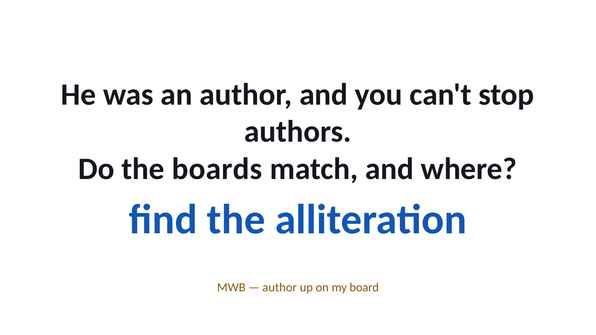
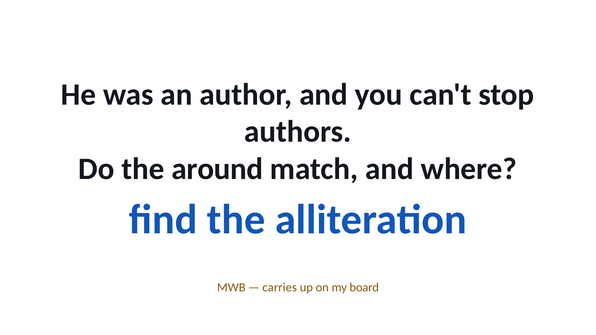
boards: boards -> around
author at (280, 288): author -> carries
